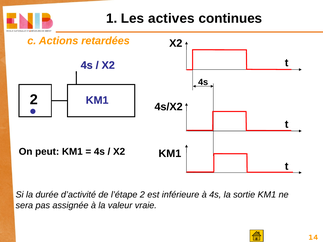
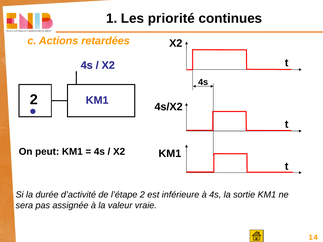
actives: actives -> priorité
